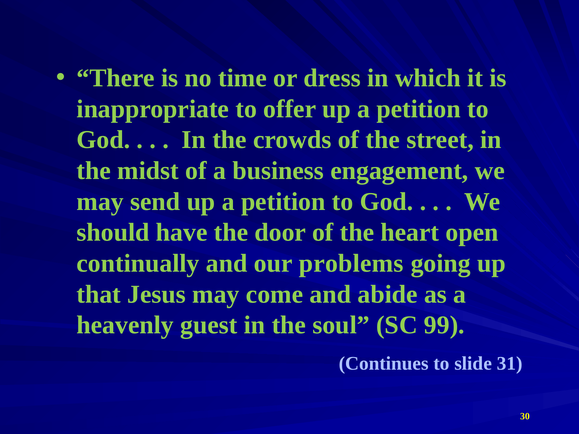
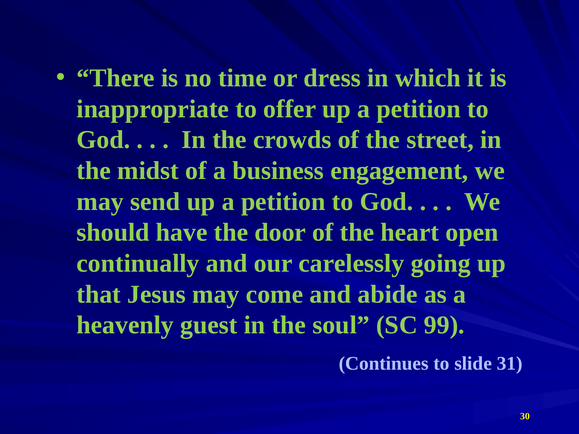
problems: problems -> carelessly
